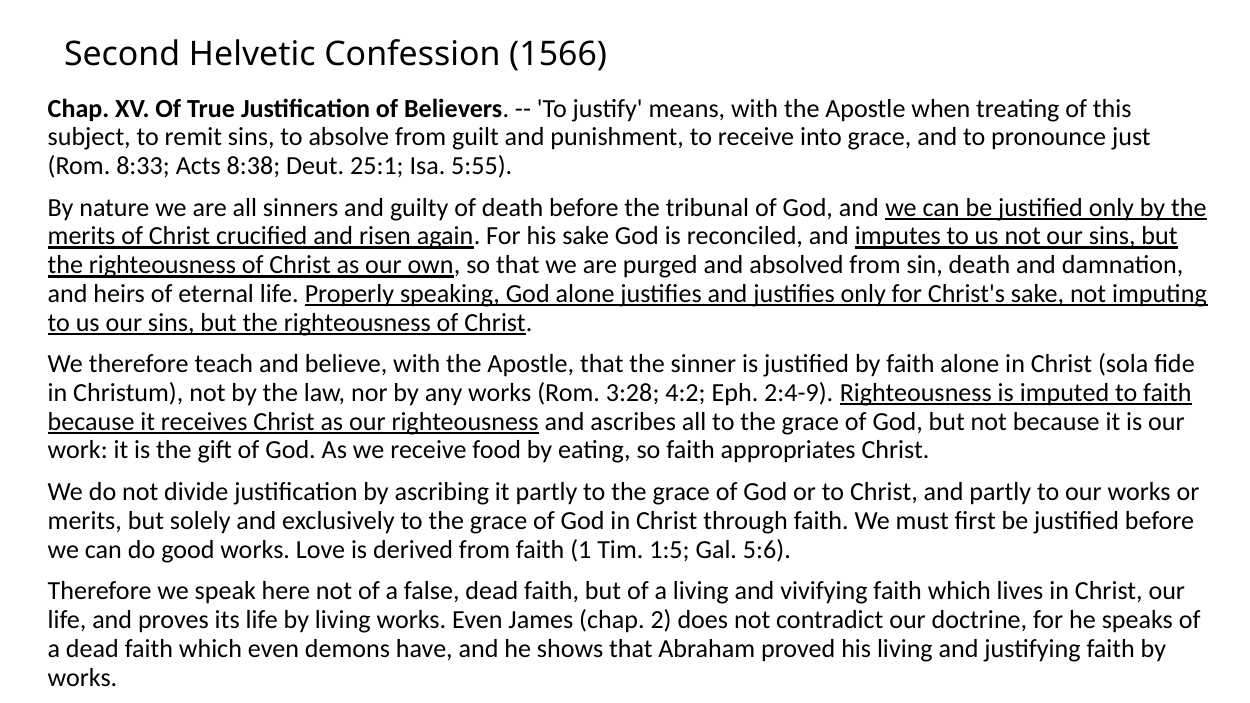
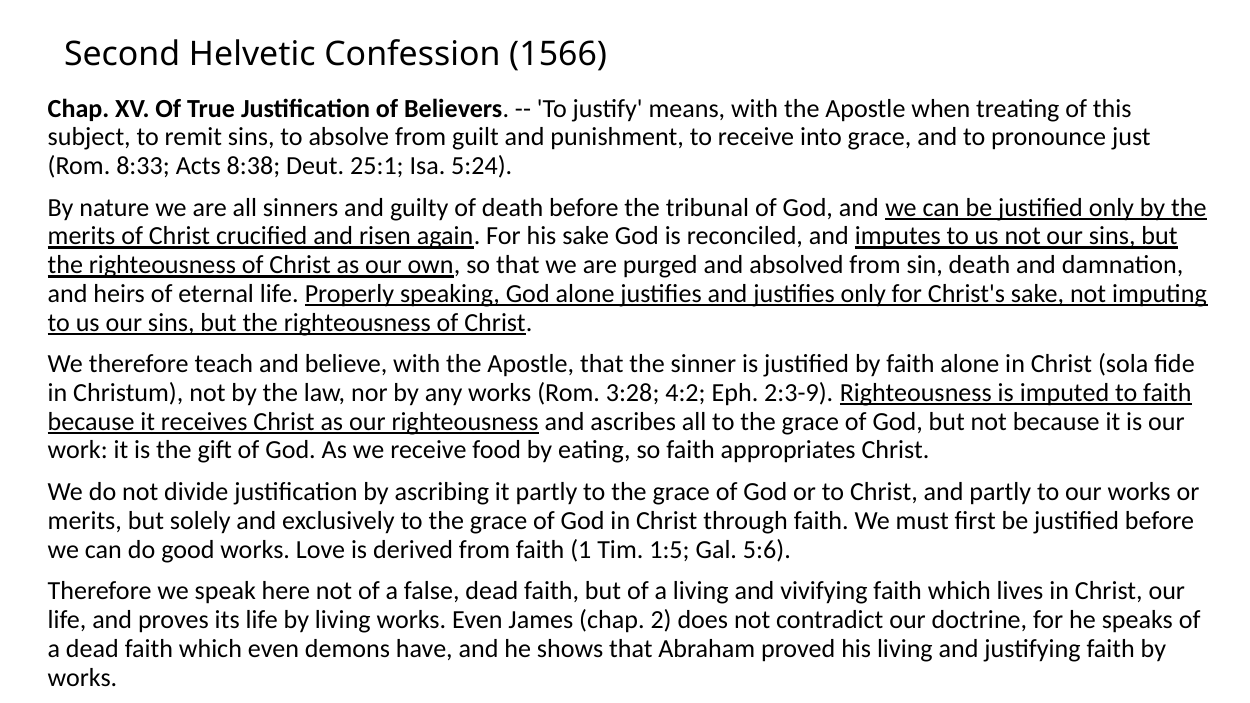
5:55: 5:55 -> 5:24
2:4-9: 2:4-9 -> 2:3-9
